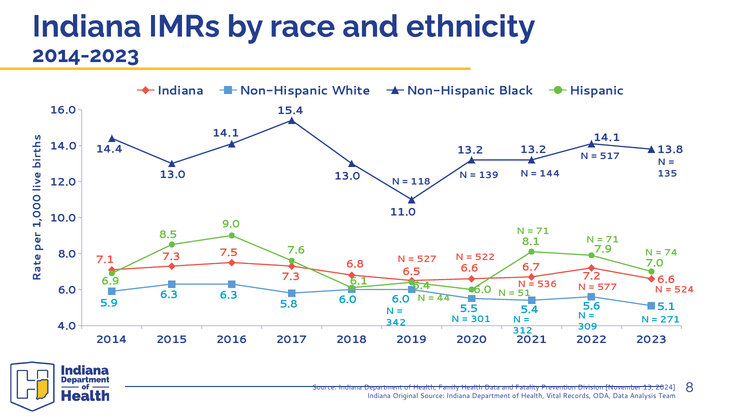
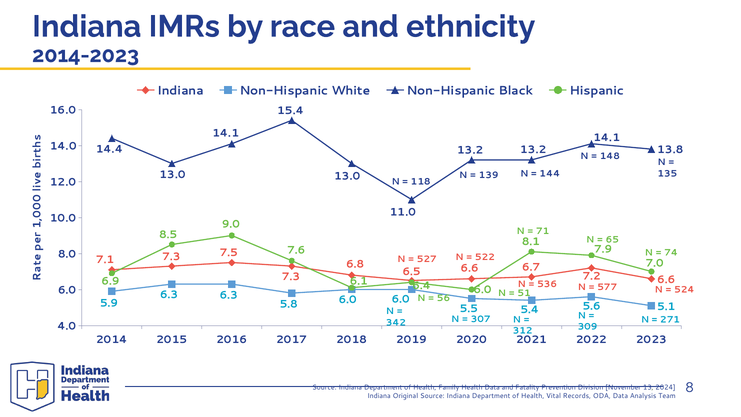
517: 517 -> 148
71 at (612, 239): 71 -> 65
44: 44 -> 56
301: 301 -> 307
